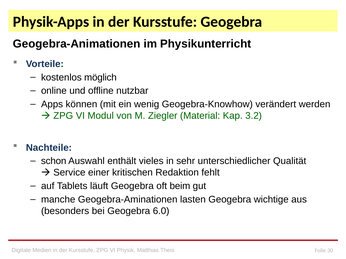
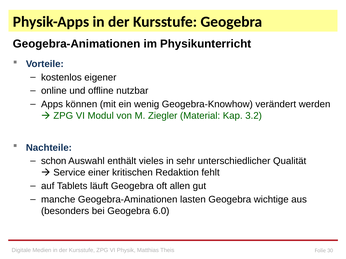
möglich: möglich -> eigener
beim: beim -> allen
